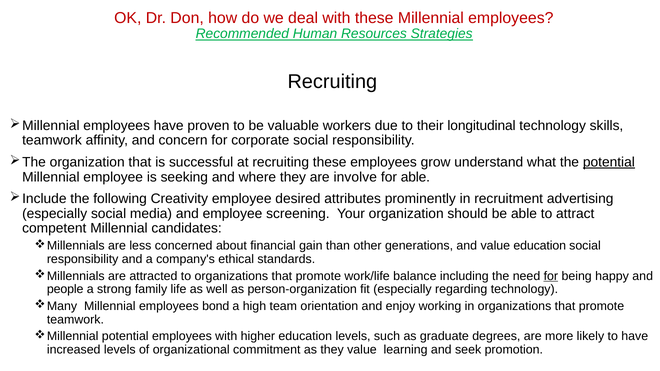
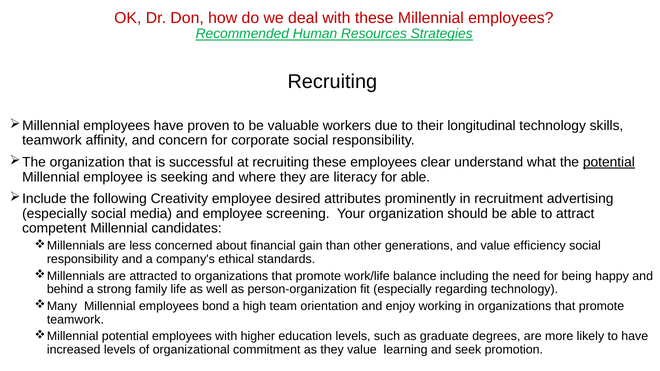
grow: grow -> clear
involve: involve -> literacy
value education: education -> efficiency
for at (551, 276) underline: present -> none
people: people -> behind
